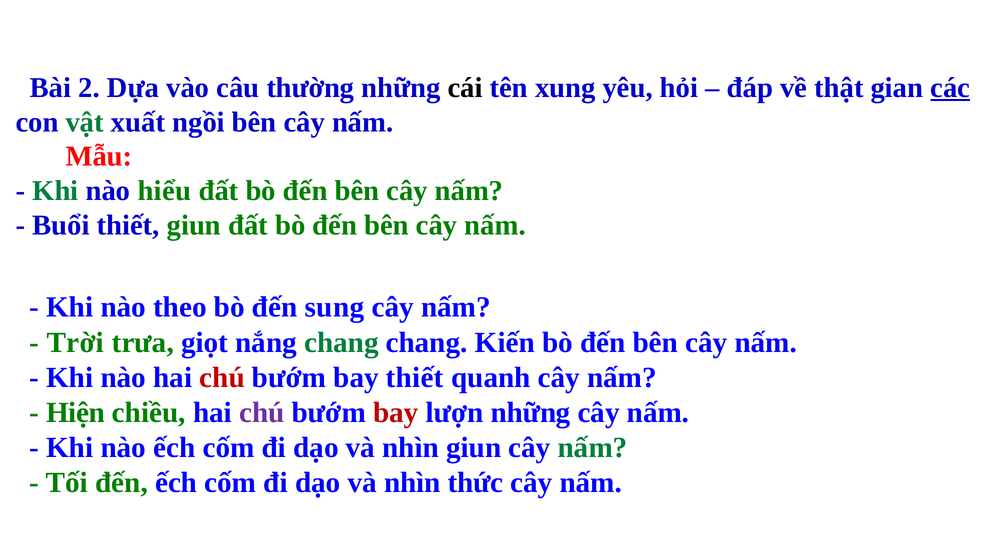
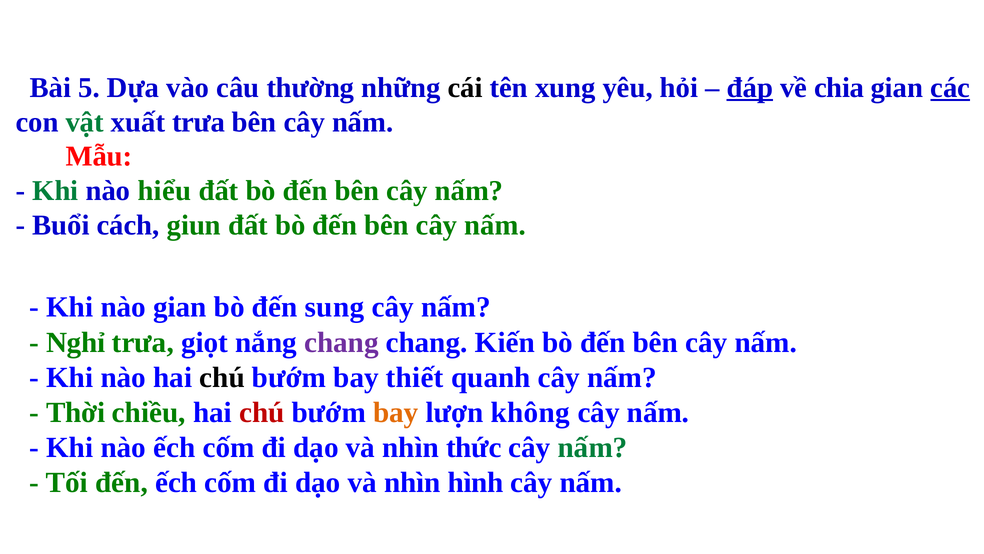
2: 2 -> 5
đáp underline: none -> present
thật: thật -> chia
xuất ngồi: ngồi -> trưa
Buổi thiết: thiết -> cách
nào theo: theo -> gian
Trời: Trời -> Nghỉ
chang at (341, 342) colour: green -> purple
chú at (222, 377) colour: red -> black
Hiện: Hiện -> Thời
chú at (262, 412) colour: purple -> red
bay at (396, 412) colour: red -> orange
lượn những: những -> không
nhìn giun: giun -> thức
thức: thức -> hình
